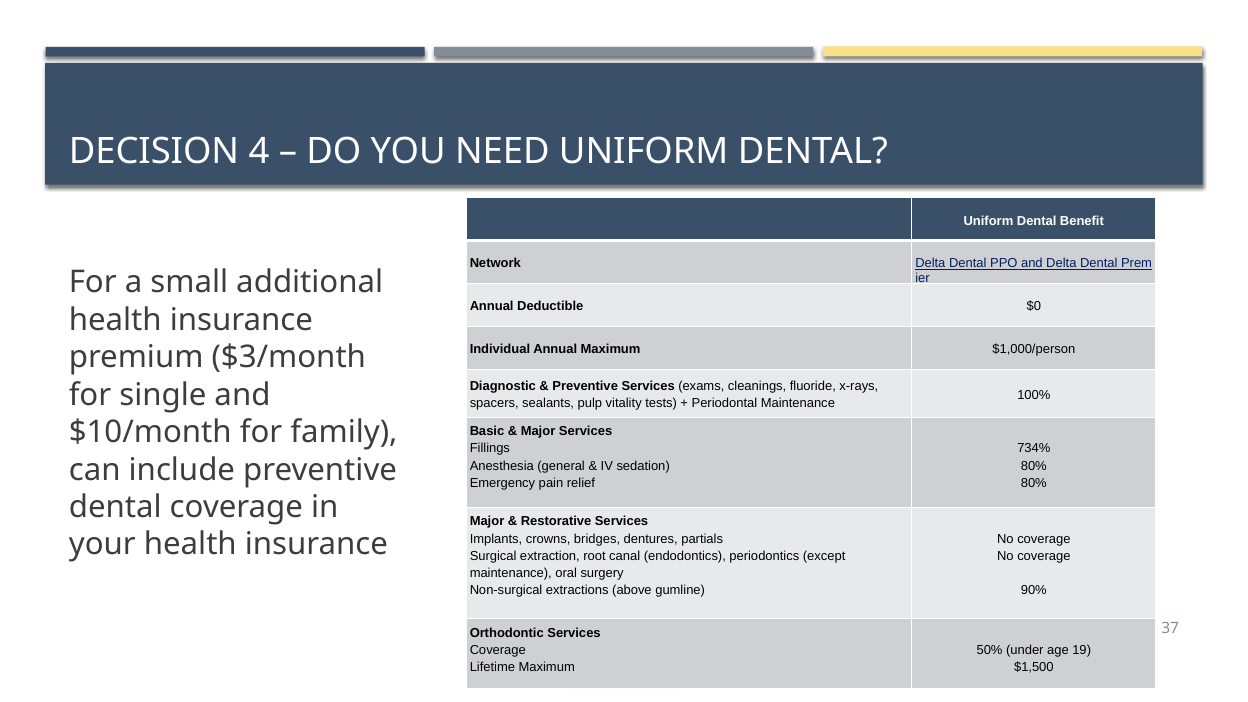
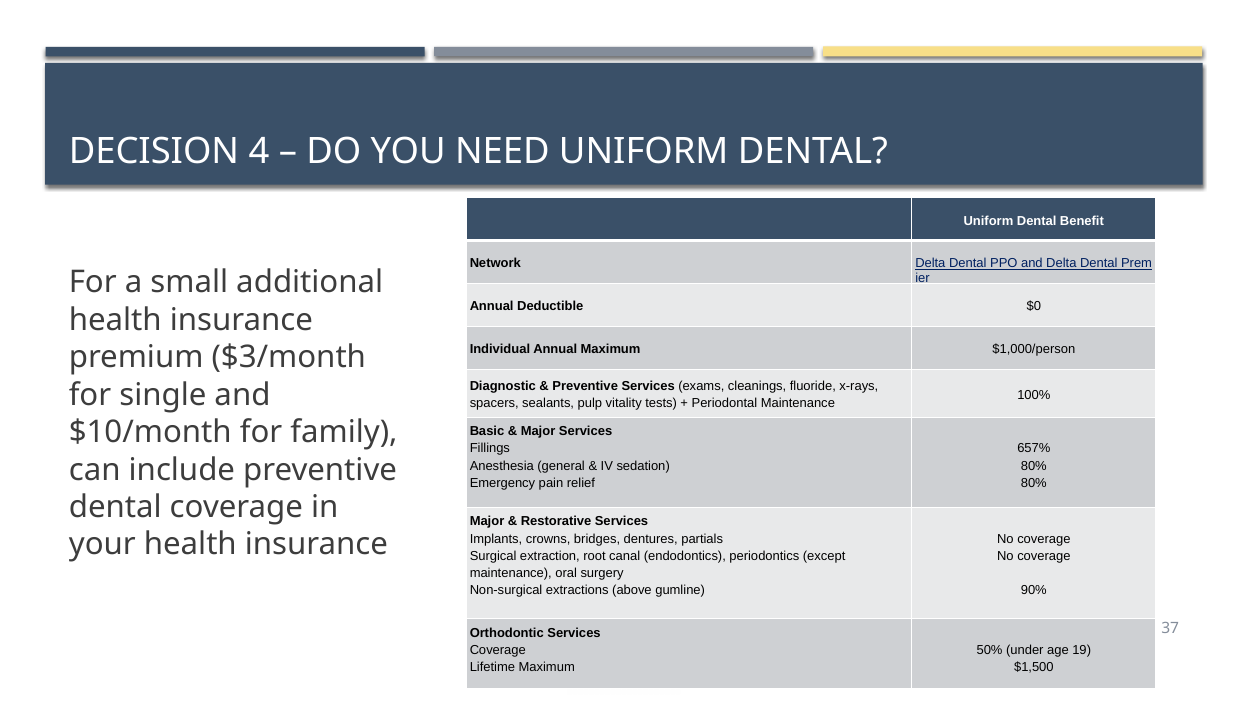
734%: 734% -> 657%
